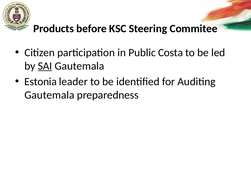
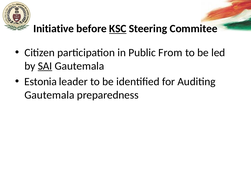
Products: Products -> Initiative
KSC underline: none -> present
Costa: Costa -> From
